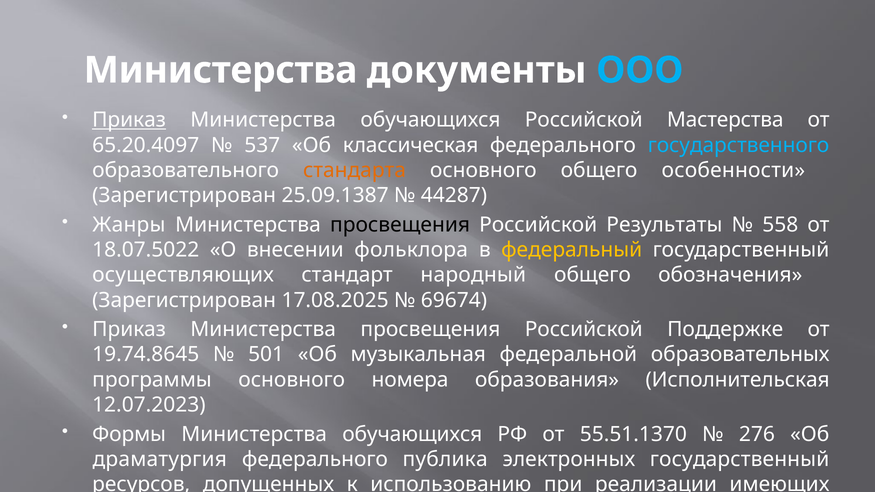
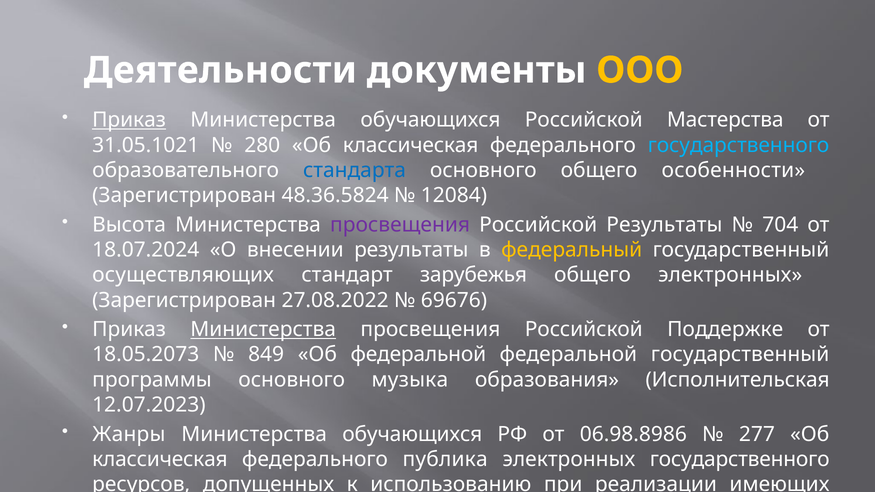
Министерства at (221, 70): Министерства -> Деятельности
ООО at (640, 70) colour: light blue -> yellow
65.20.4097: 65.20.4097 -> 31.05.1021
537: 537 -> 280
стандарта colour: orange -> blue
25.09.1387: 25.09.1387 -> 48.36.5824
44287: 44287 -> 12084
Жанры: Жанры -> Высота
просвещения at (400, 225) colour: black -> purple
558: 558 -> 704
18.07.5022: 18.07.5022 -> 18.07.2024
внесении фольклора: фольклора -> результаты
народный: народный -> зарубежья
общего обозначения: обозначения -> электронных
17.08.2025: 17.08.2025 -> 27.08.2022
69674: 69674 -> 69676
Министерства at (263, 330) underline: none -> present
19.74.8645: 19.74.8645 -> 18.05.2073
501: 501 -> 849
Об музыкальная: музыкальная -> федеральной
федеральной образовательных: образовательных -> государственный
номера: номера -> музыка
Формы: Формы -> Жанры
55.51.1370: 55.51.1370 -> 06.98.8986
276: 276 -> 277
драматургия at (160, 459): драматургия -> классическая
электронных государственный: государственный -> государственного
